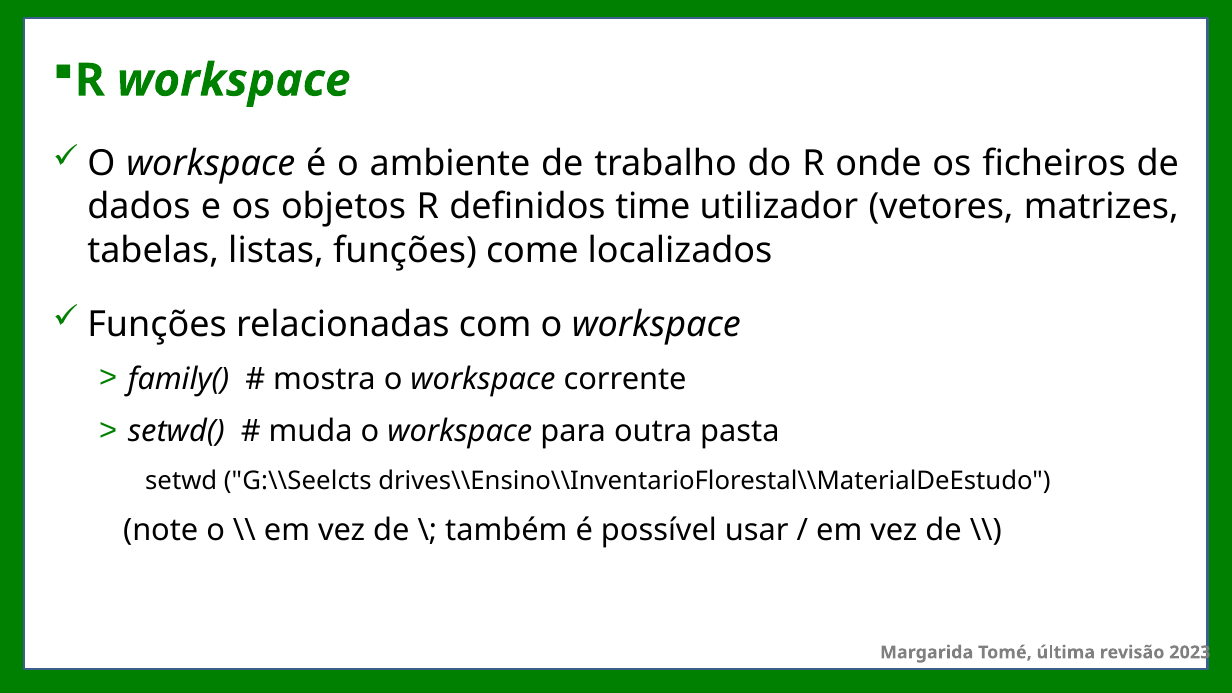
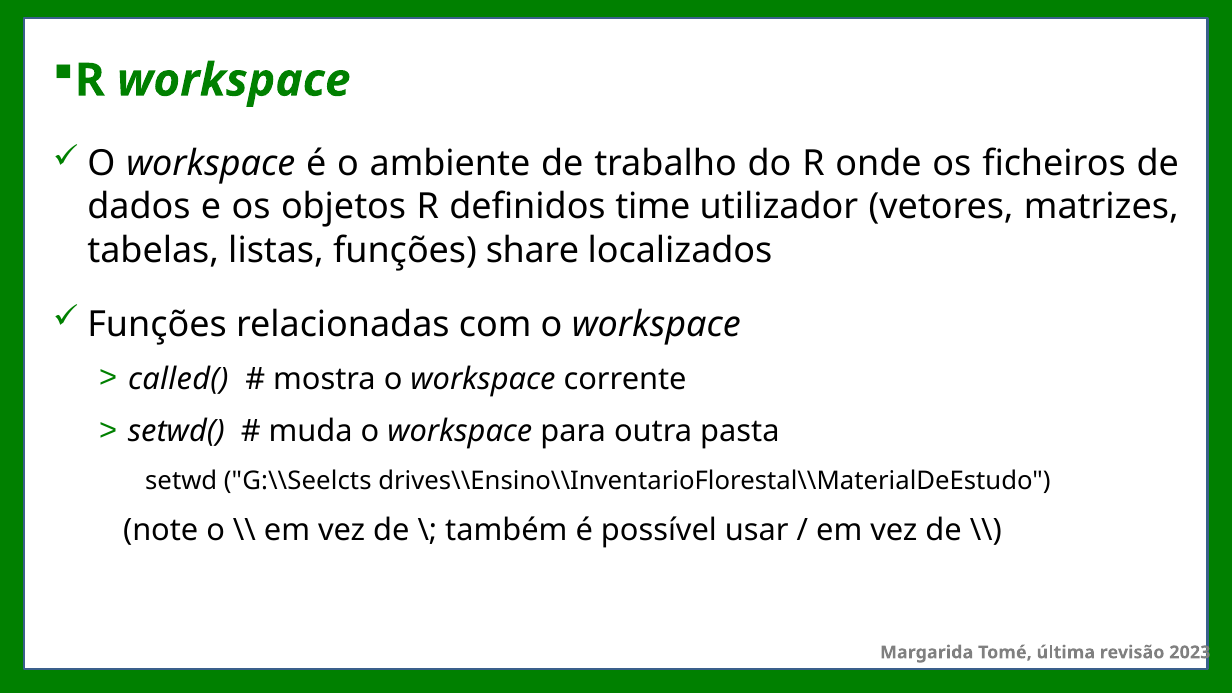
come: come -> share
family(: family( -> called(
